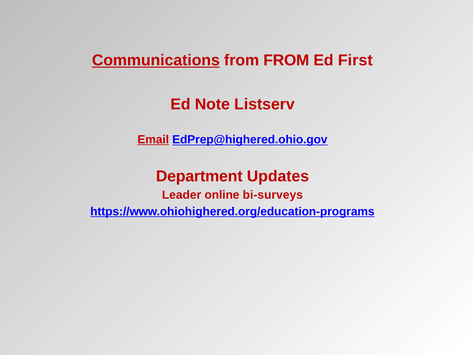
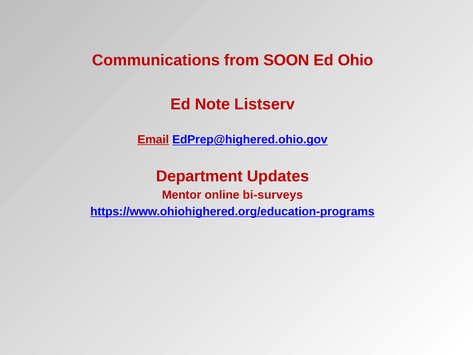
Communications underline: present -> none
from FROM: FROM -> SOON
First: First -> Ohio
Leader: Leader -> Mentor
